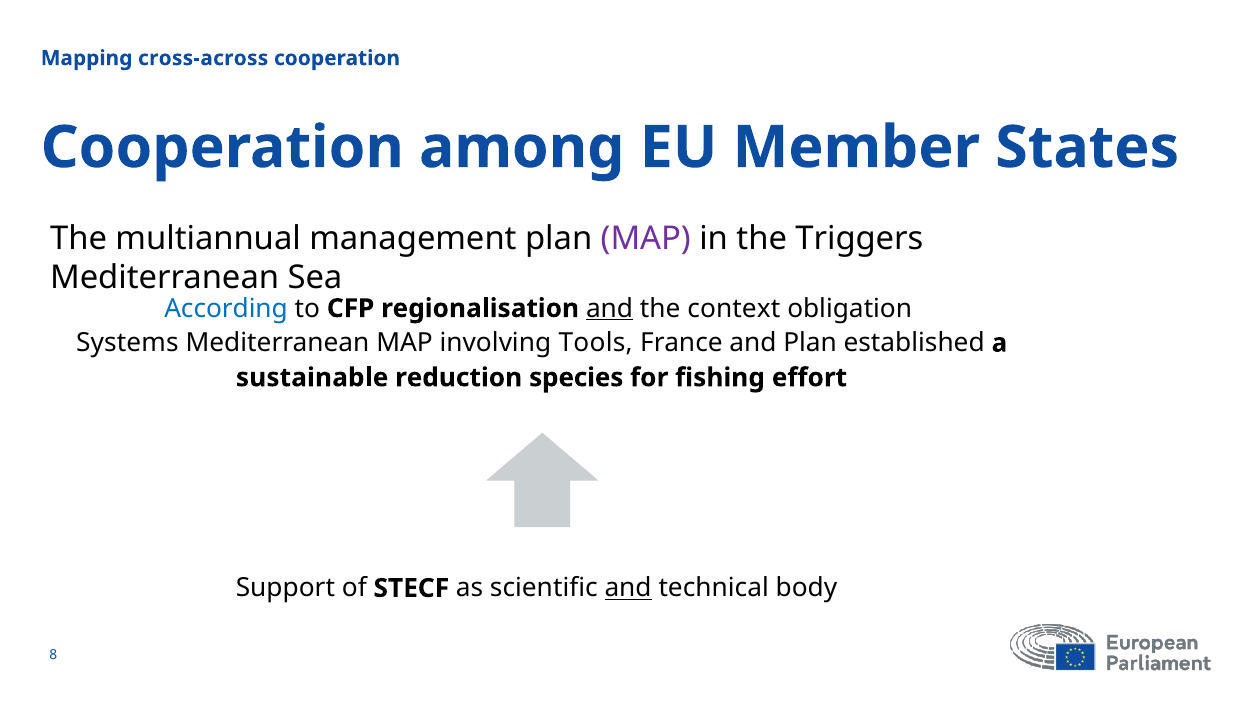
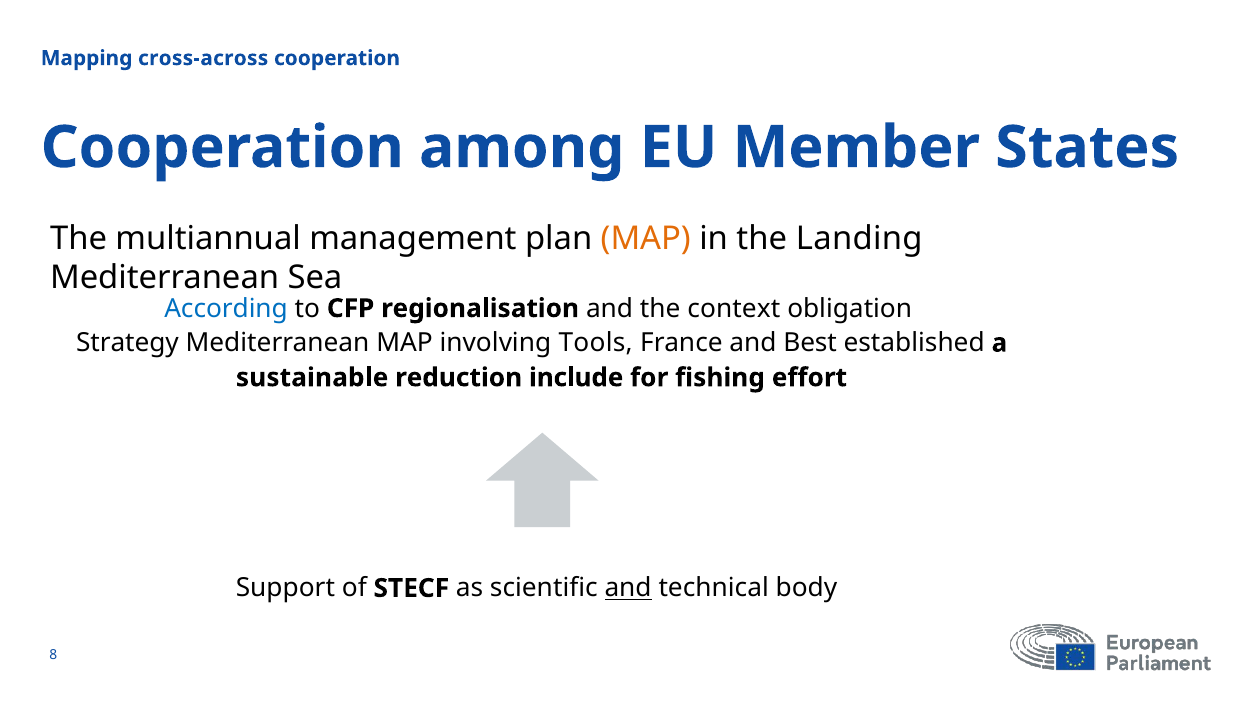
MAP at (646, 238) colour: purple -> orange
Triggers: Triggers -> Landing
and at (610, 308) underline: present -> none
Systems: Systems -> Strategy
and Plan: Plan -> Best
species: species -> include
